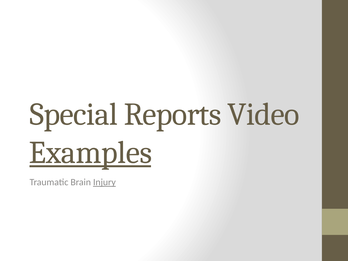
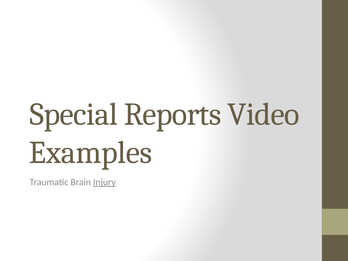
Examples underline: present -> none
